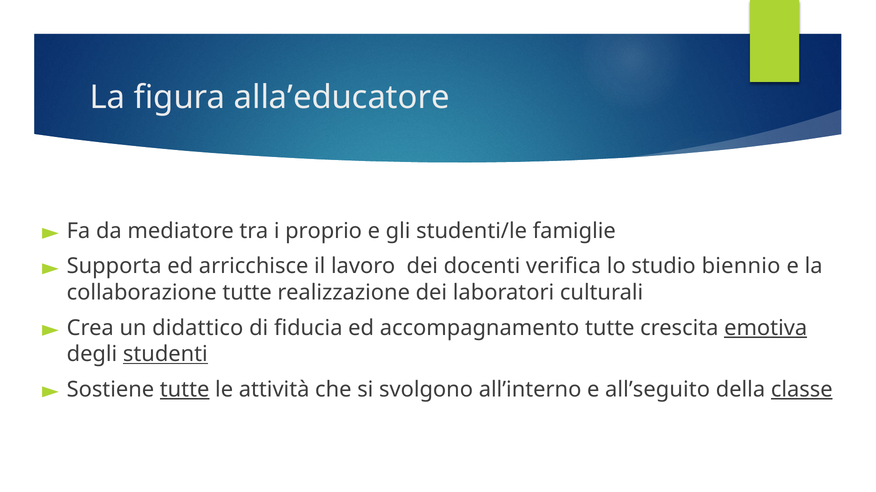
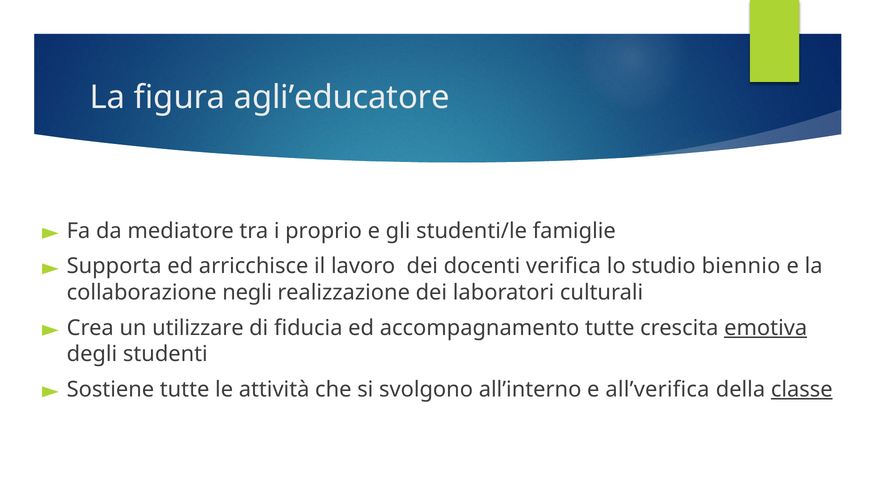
alla’educatore: alla’educatore -> agli’educatore
collaborazione tutte: tutte -> negli
didattico: didattico -> utilizzare
studenti underline: present -> none
tutte at (185, 390) underline: present -> none
all’seguito: all’seguito -> all’verifica
